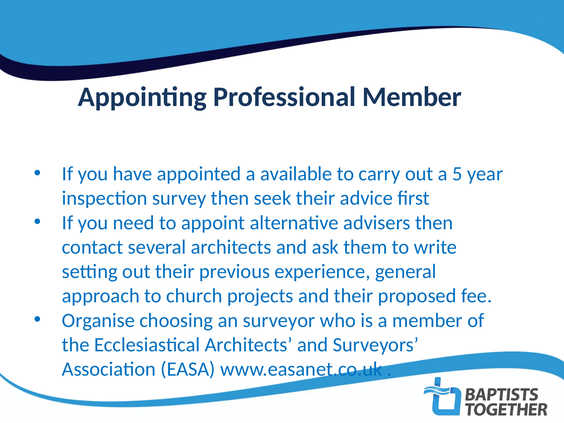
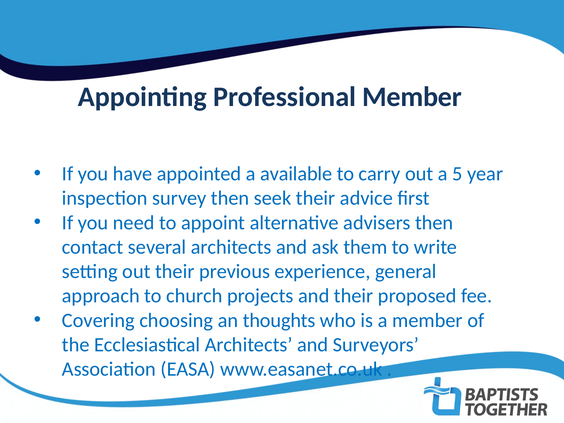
Organise: Organise -> Covering
surveyor: surveyor -> thoughts
